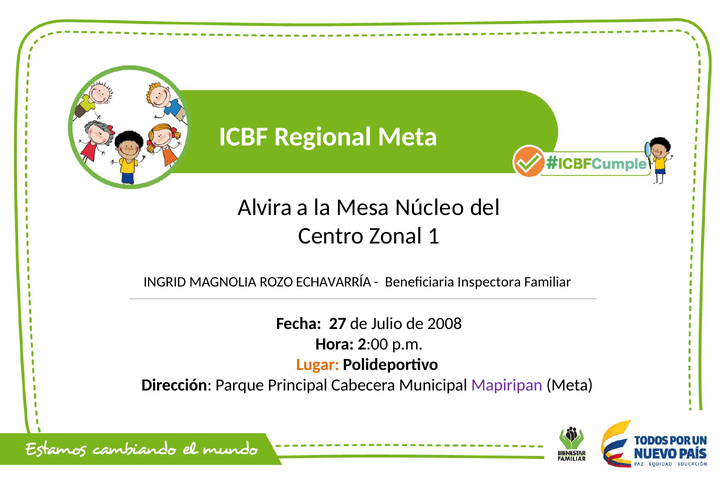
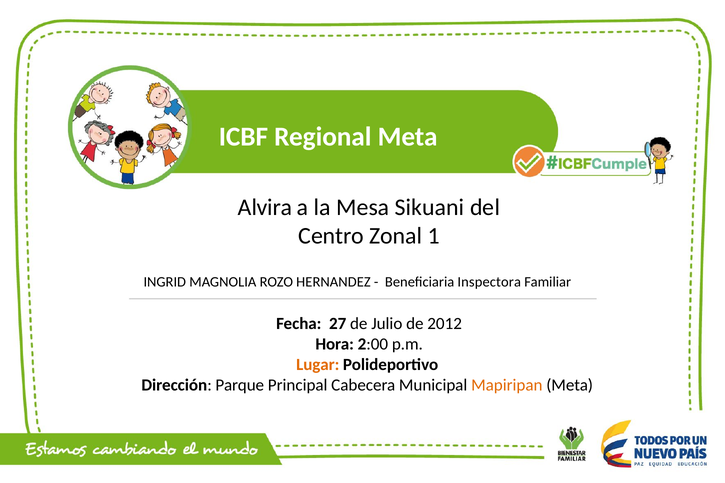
Núcleo: Núcleo -> Sikuani
ECHAVARRÍA: ECHAVARRÍA -> HERNANDEZ
2008: 2008 -> 2012
Mapiripan colour: purple -> orange
